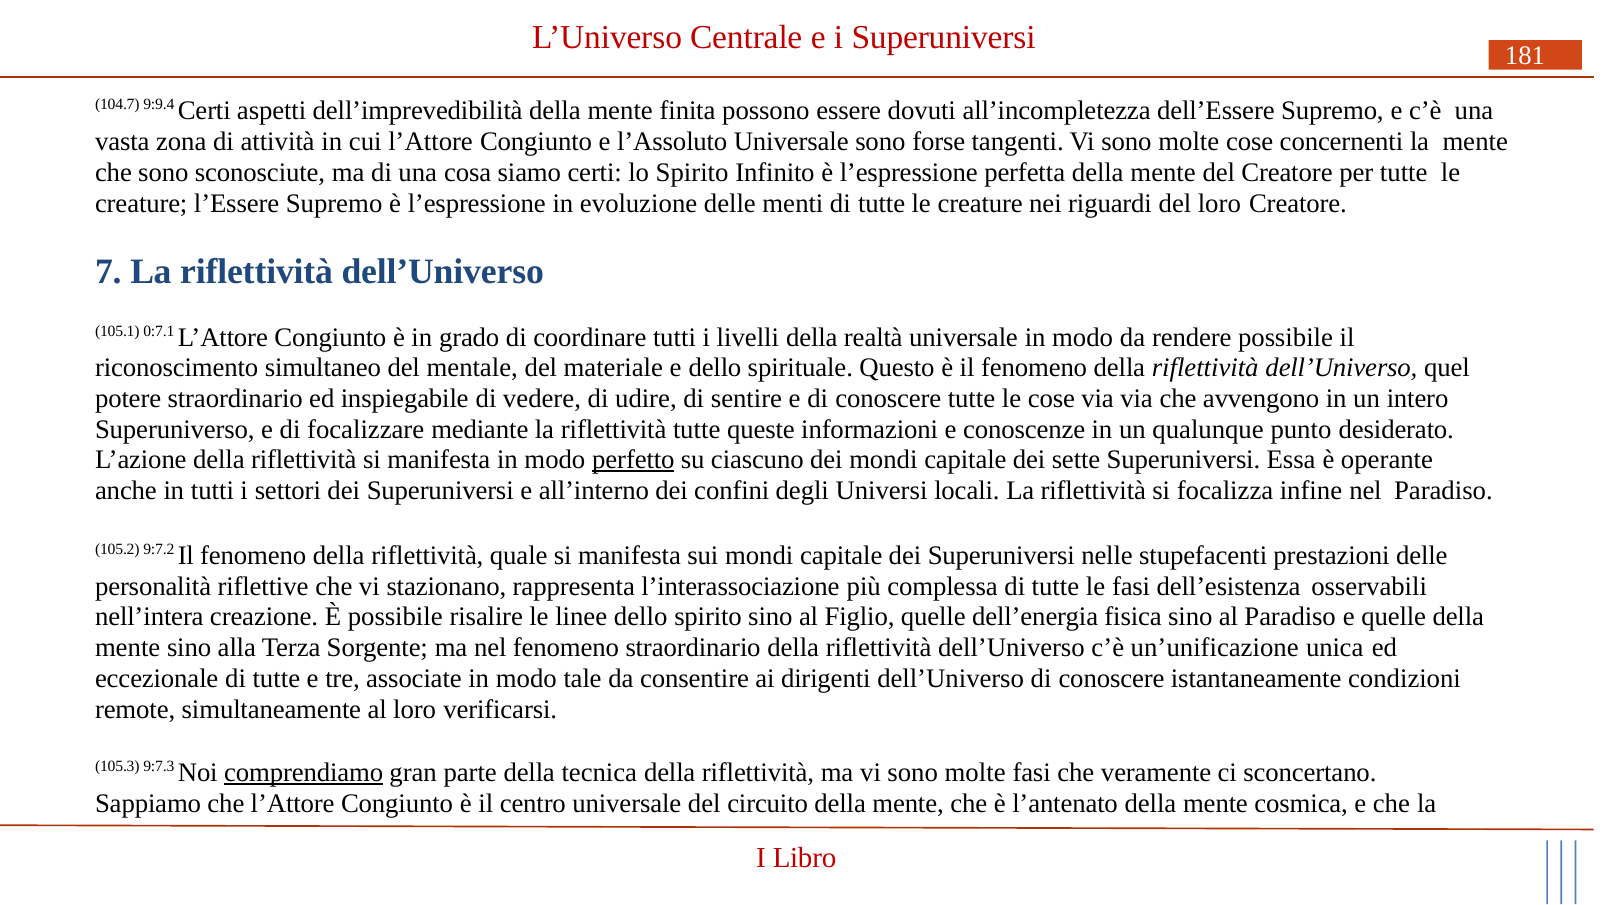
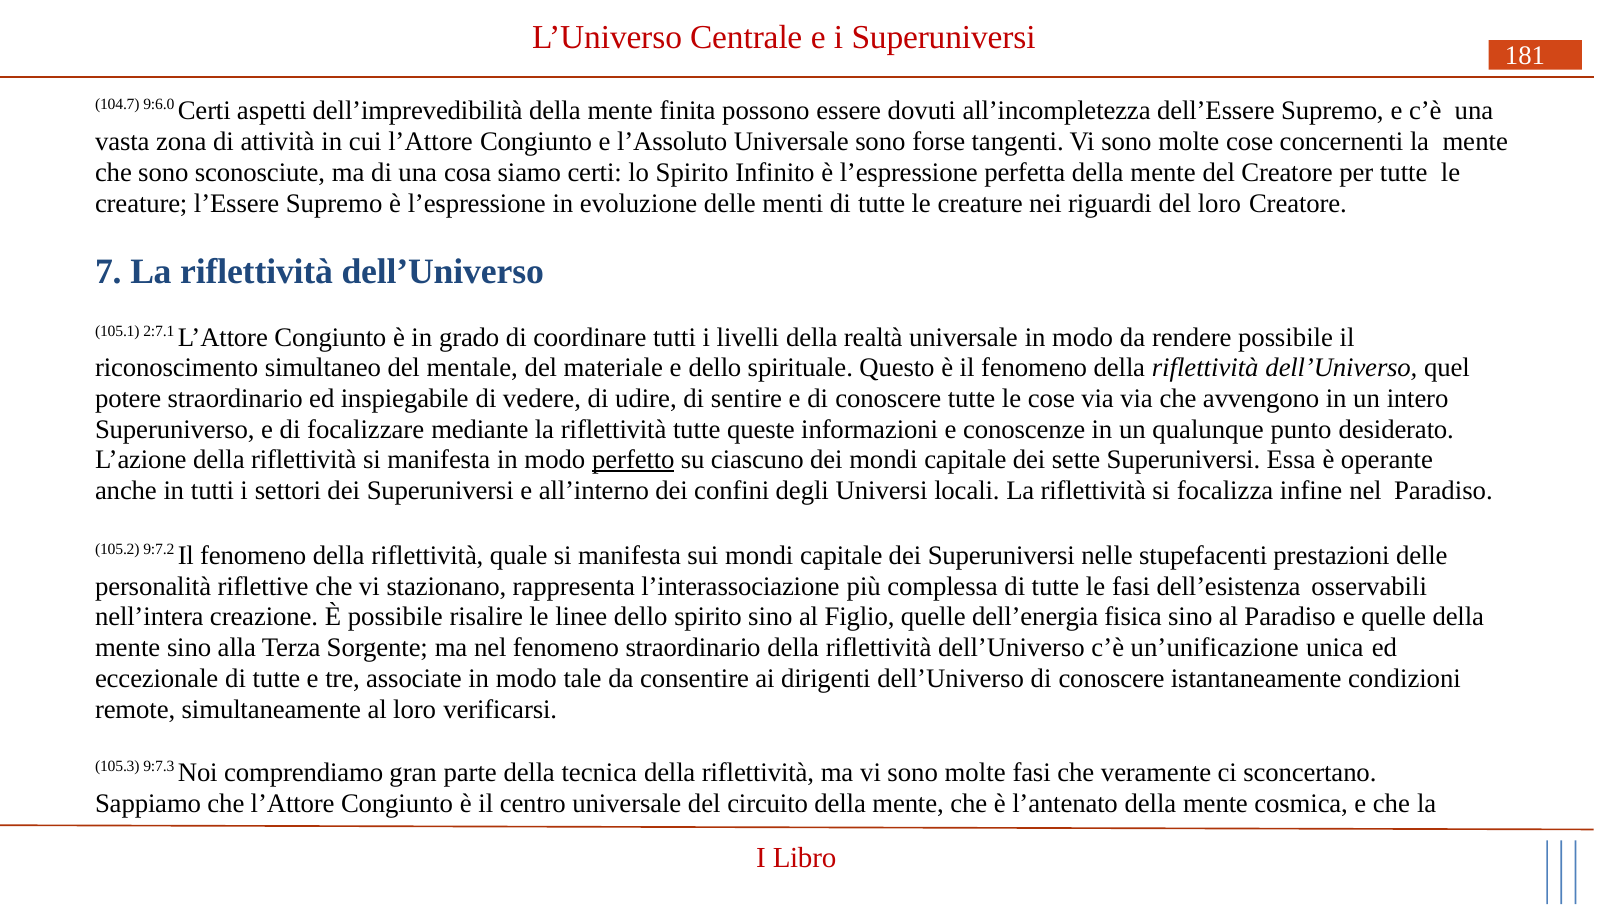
9:9.4: 9:9.4 -> 9:6.0
0:7.1: 0:7.1 -> 2:7.1
comprendiamo underline: present -> none
